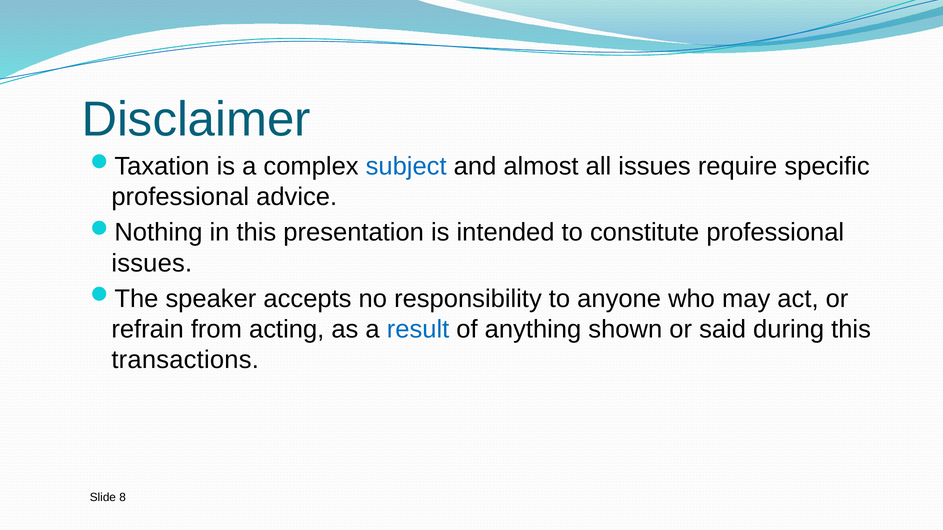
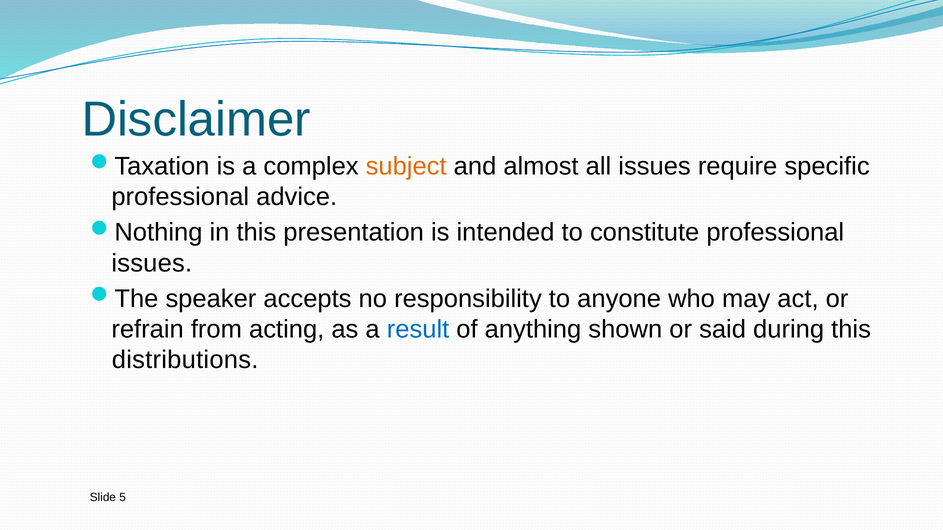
subject colour: blue -> orange
transactions: transactions -> distributions
8: 8 -> 5
